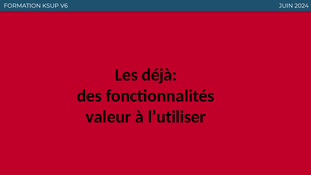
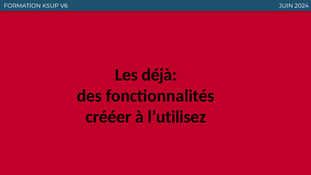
valeur: valeur -> crééer
l’utiliser: l’utiliser -> l’utilisez
